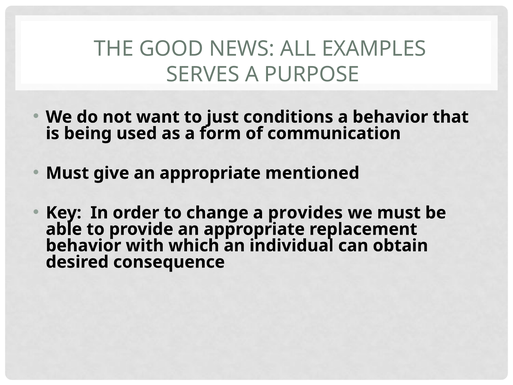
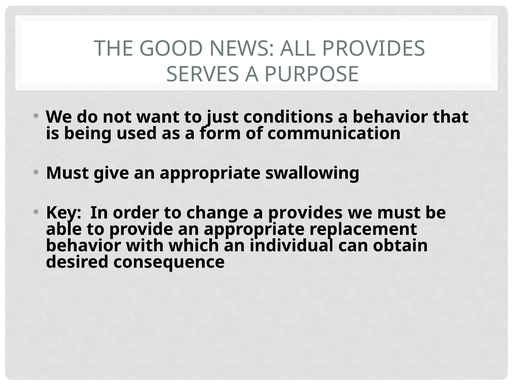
ALL EXAMPLES: EXAMPLES -> PROVIDES
mentioned: mentioned -> swallowing
